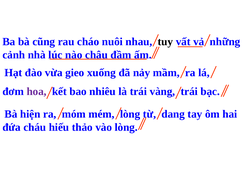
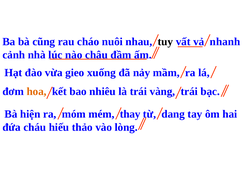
những: những -> nhanh
hoa colour: purple -> orange
mém lòng: lòng -> thay
